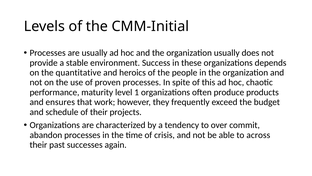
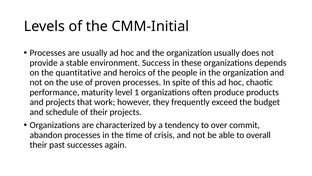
and ensures: ensures -> projects
across: across -> overall
